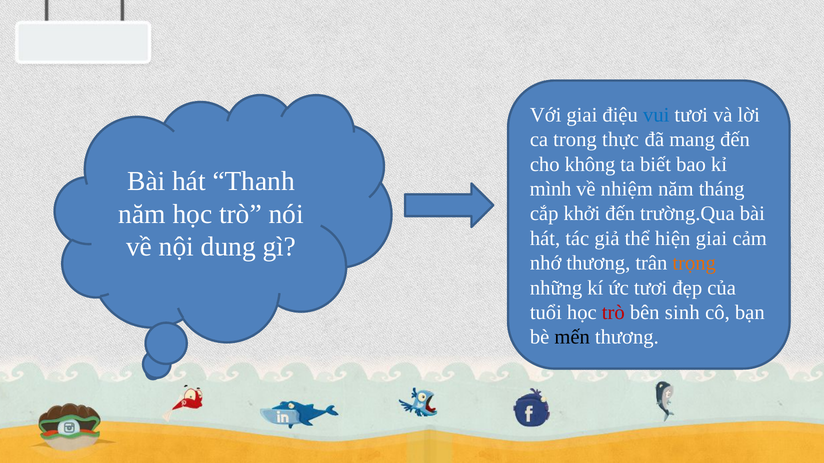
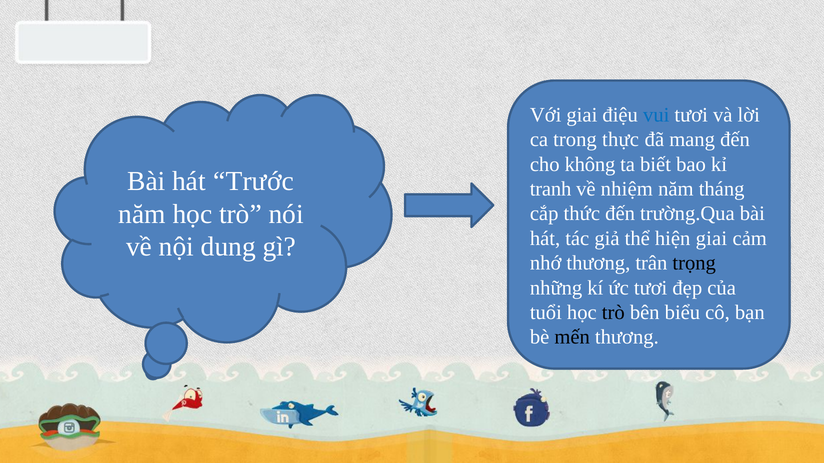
Thanh: Thanh -> Trước
mình: mình -> tranh
khởi: khởi -> thức
trọng colour: orange -> black
trò at (613, 313) colour: red -> black
sinh: sinh -> biểu
